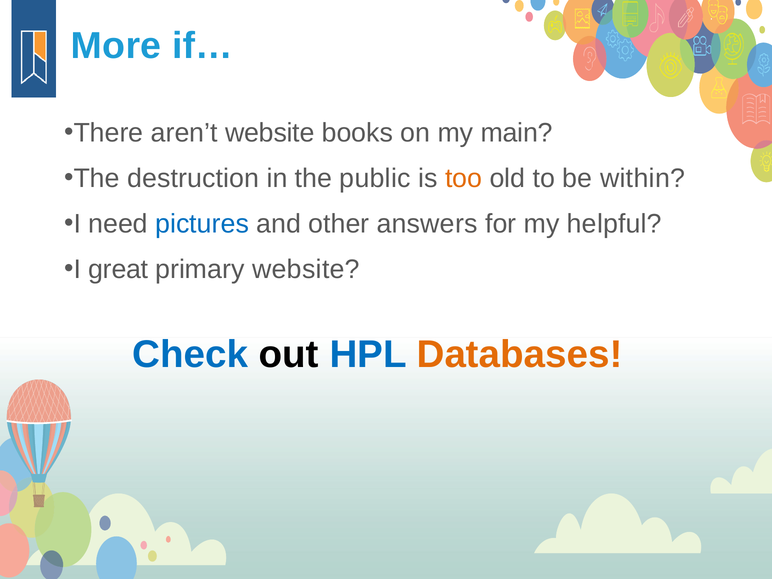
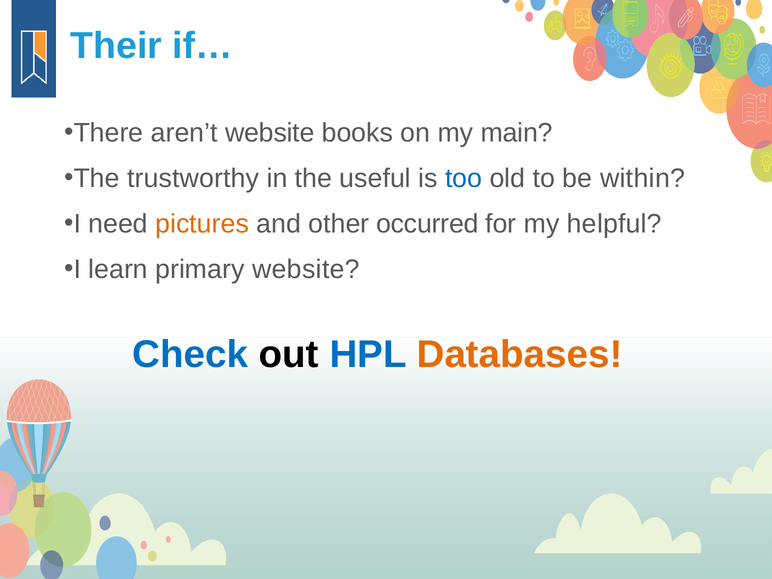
More: More -> Their
destruction: destruction -> trustworthy
public: public -> useful
too colour: orange -> blue
pictures colour: blue -> orange
answers: answers -> occurred
great: great -> learn
